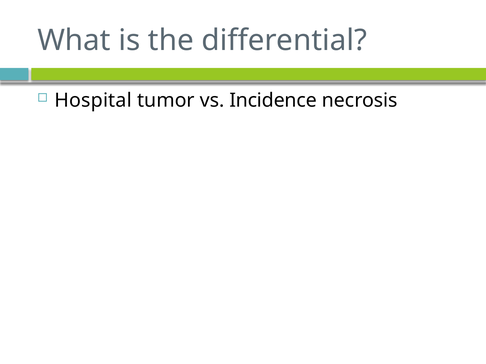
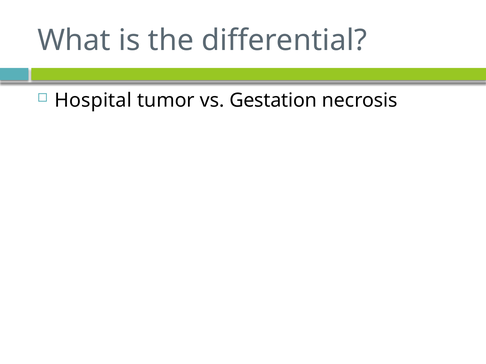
Incidence: Incidence -> Gestation
